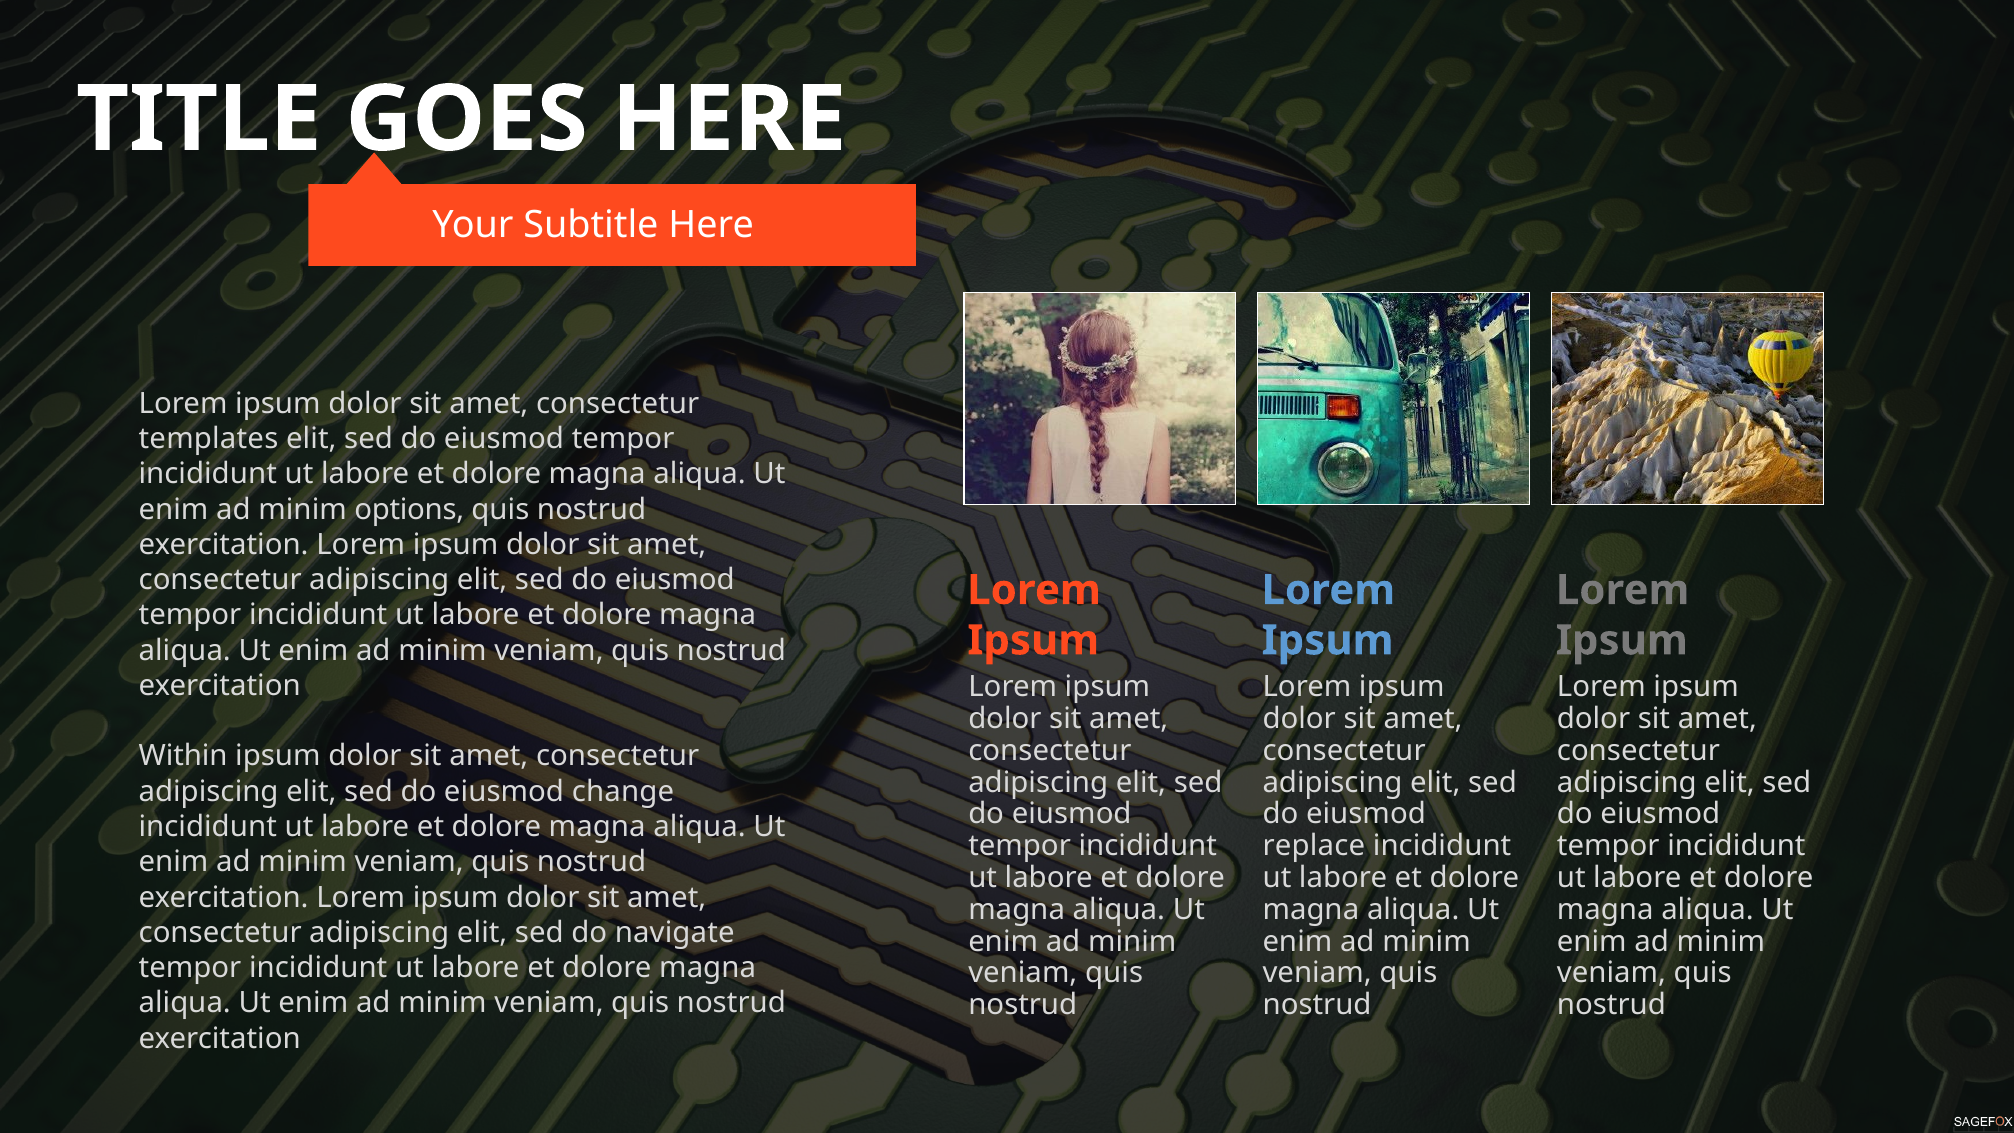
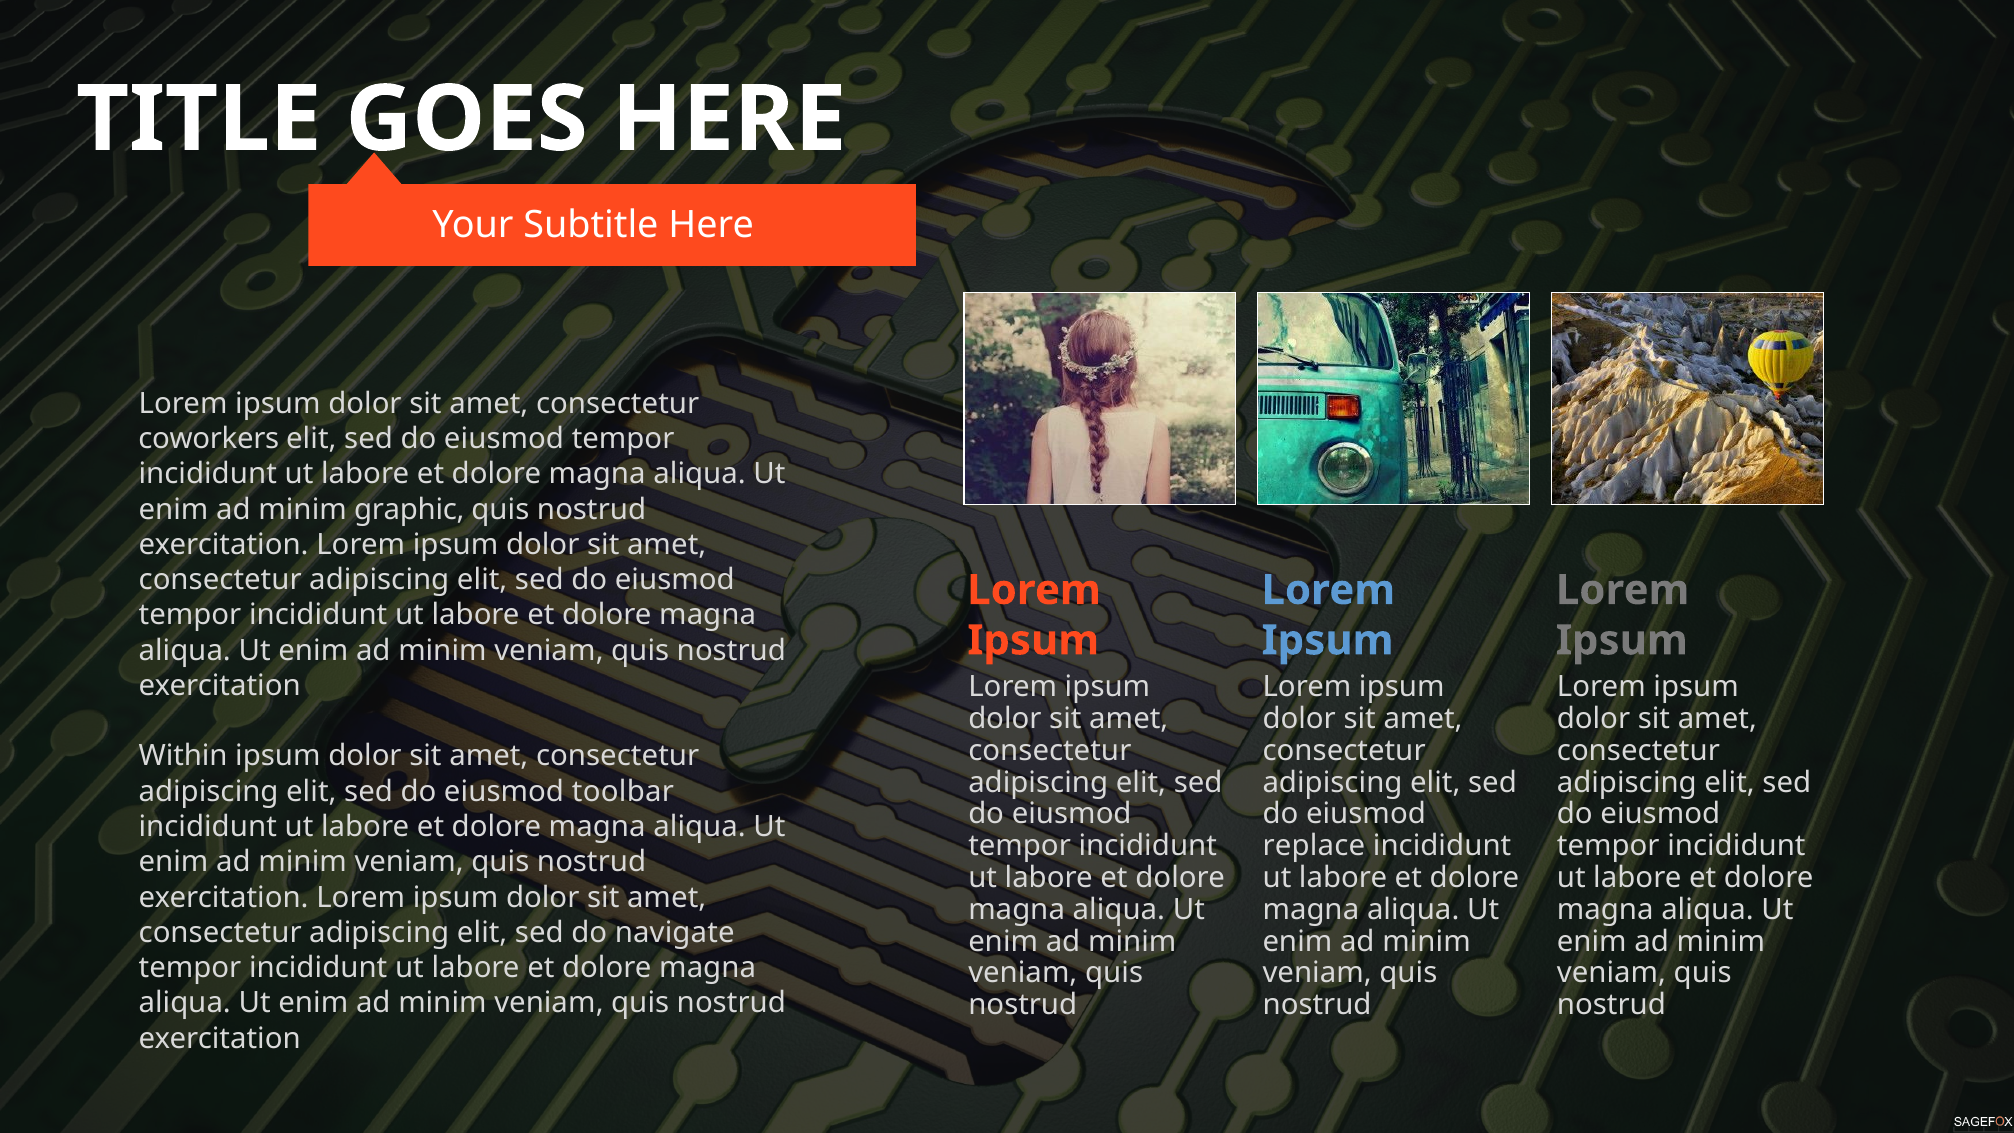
templates: templates -> coworkers
options: options -> graphic
change: change -> toolbar
